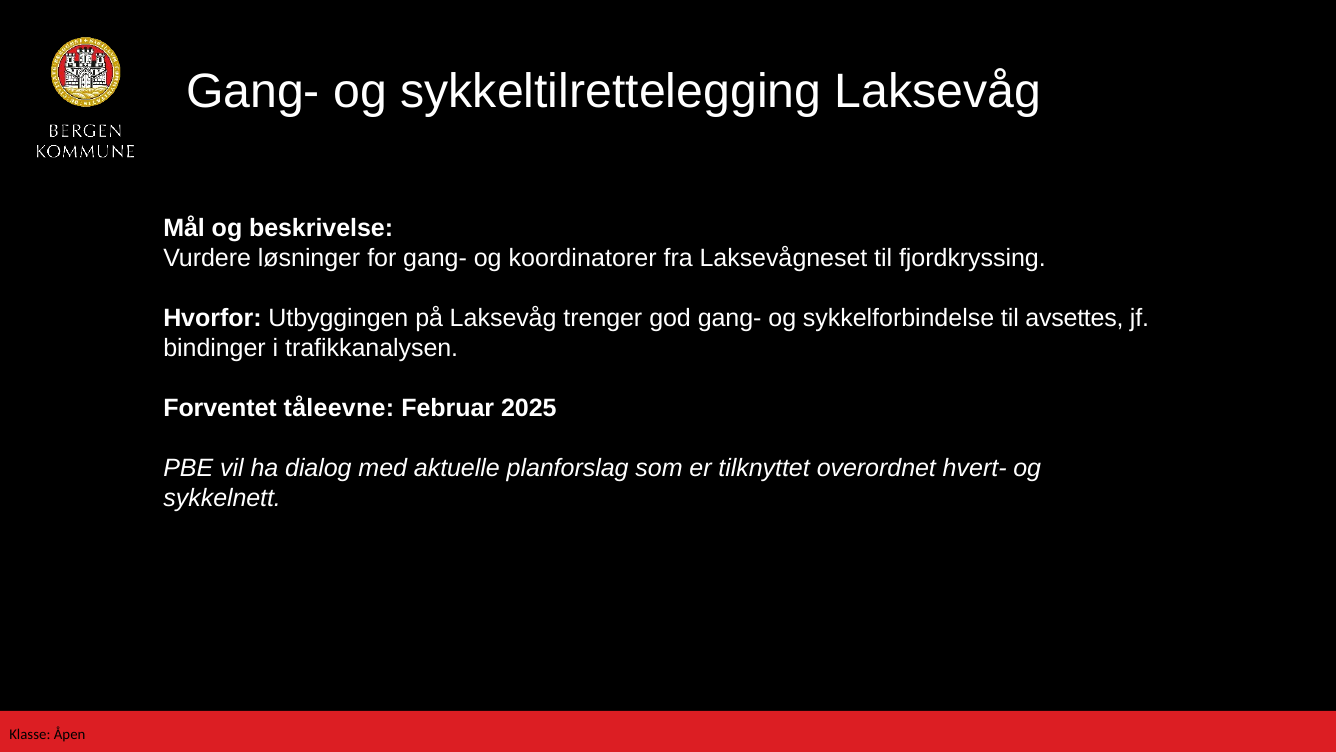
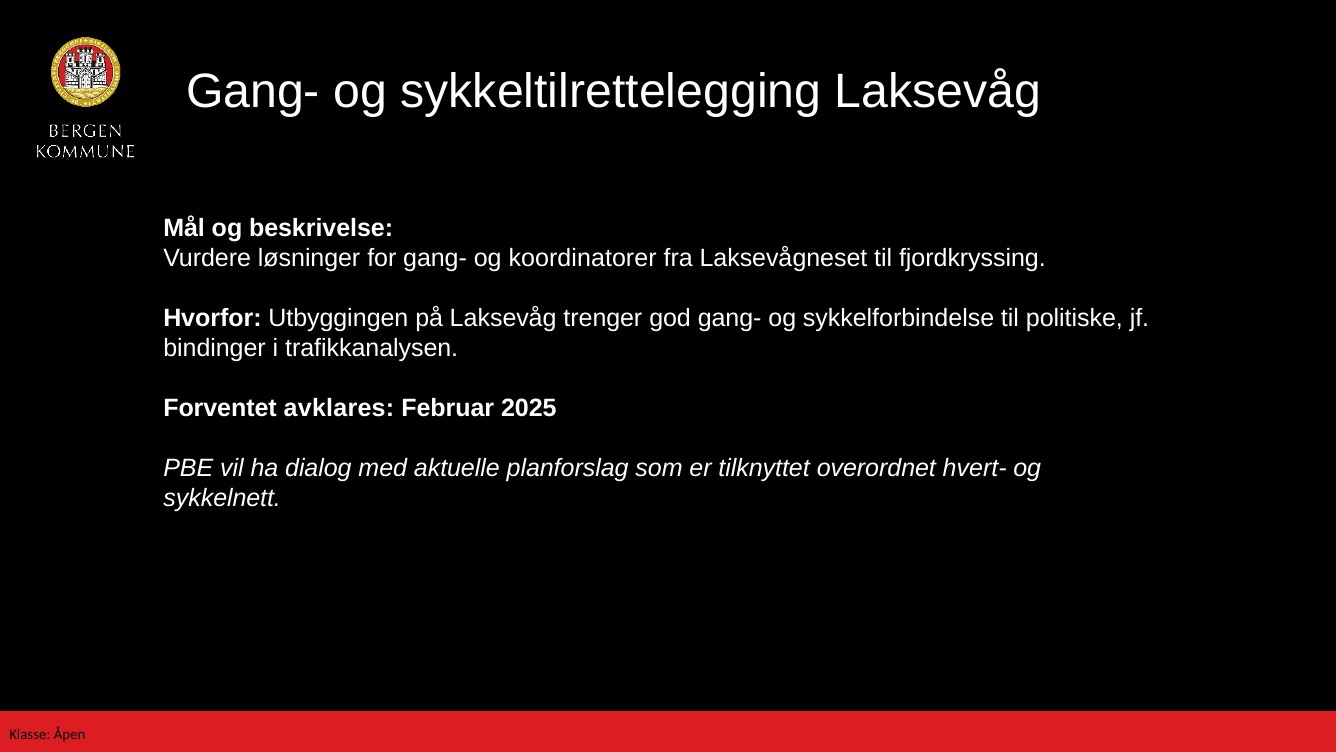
avsettes: avsettes -> politiske
tåleevne: tåleevne -> avklares
